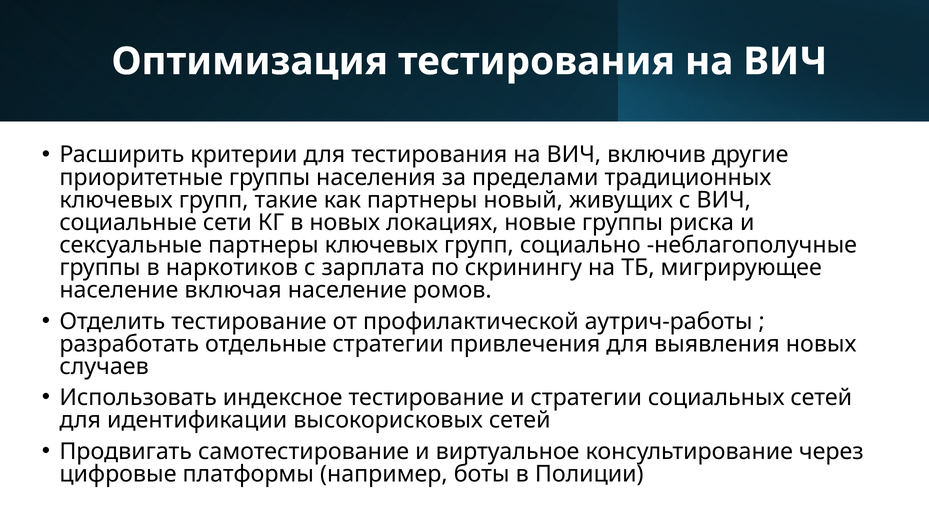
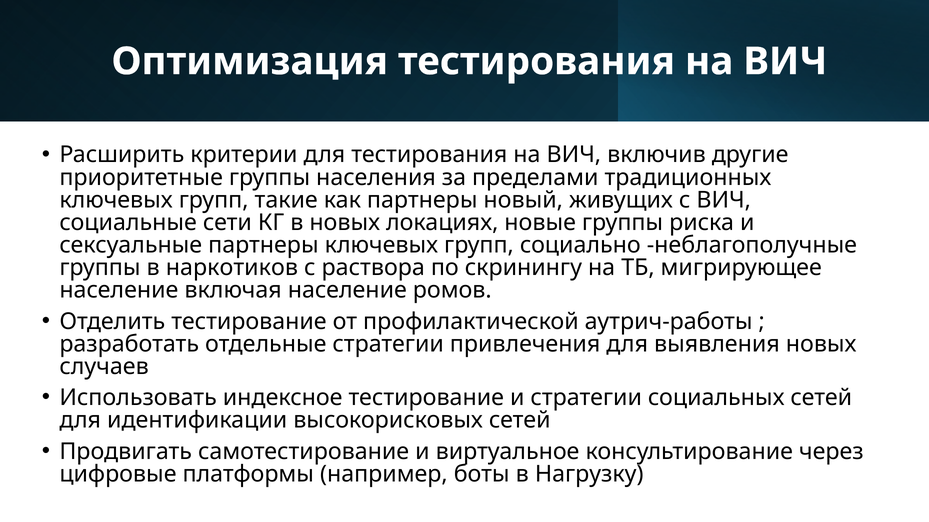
зарплата: зарплата -> раствора
Полиции: Полиции -> Нагрузку
